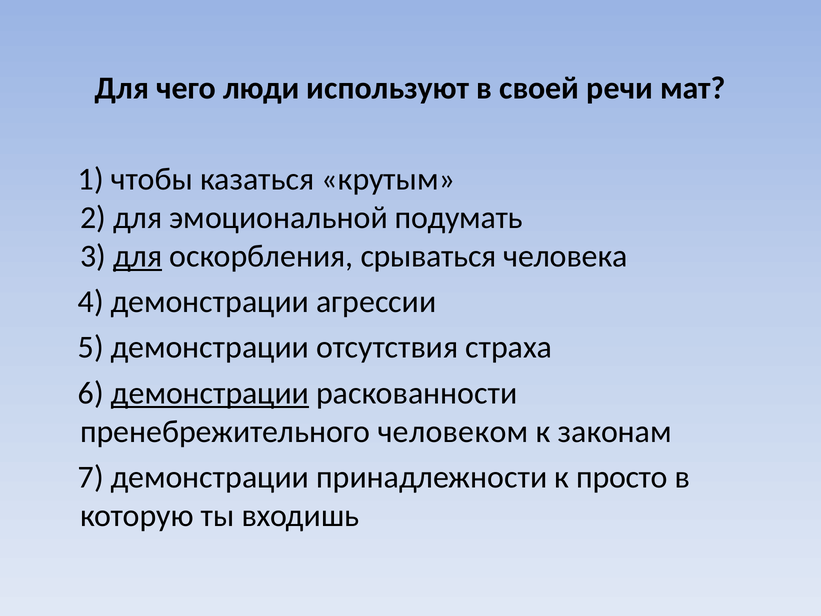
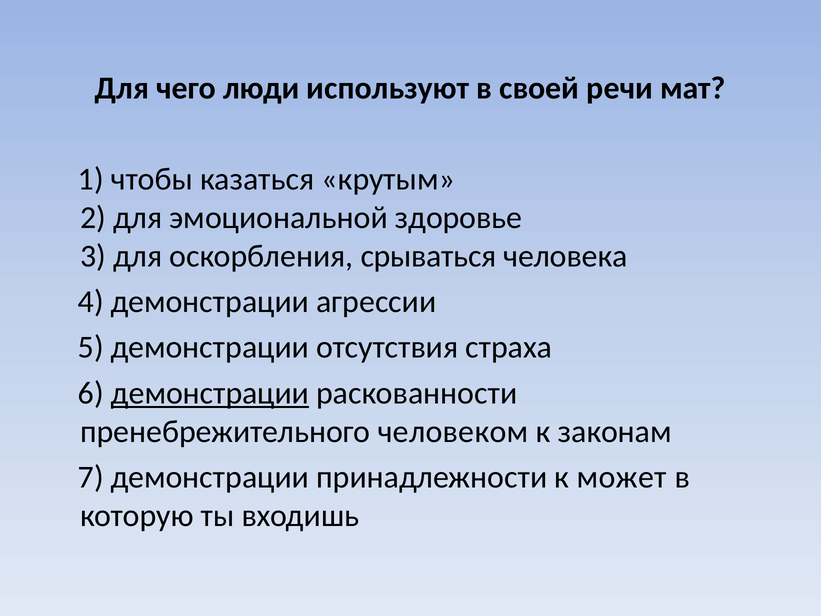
подумать: подумать -> здоровье
для at (138, 256) underline: present -> none
просто: просто -> может
